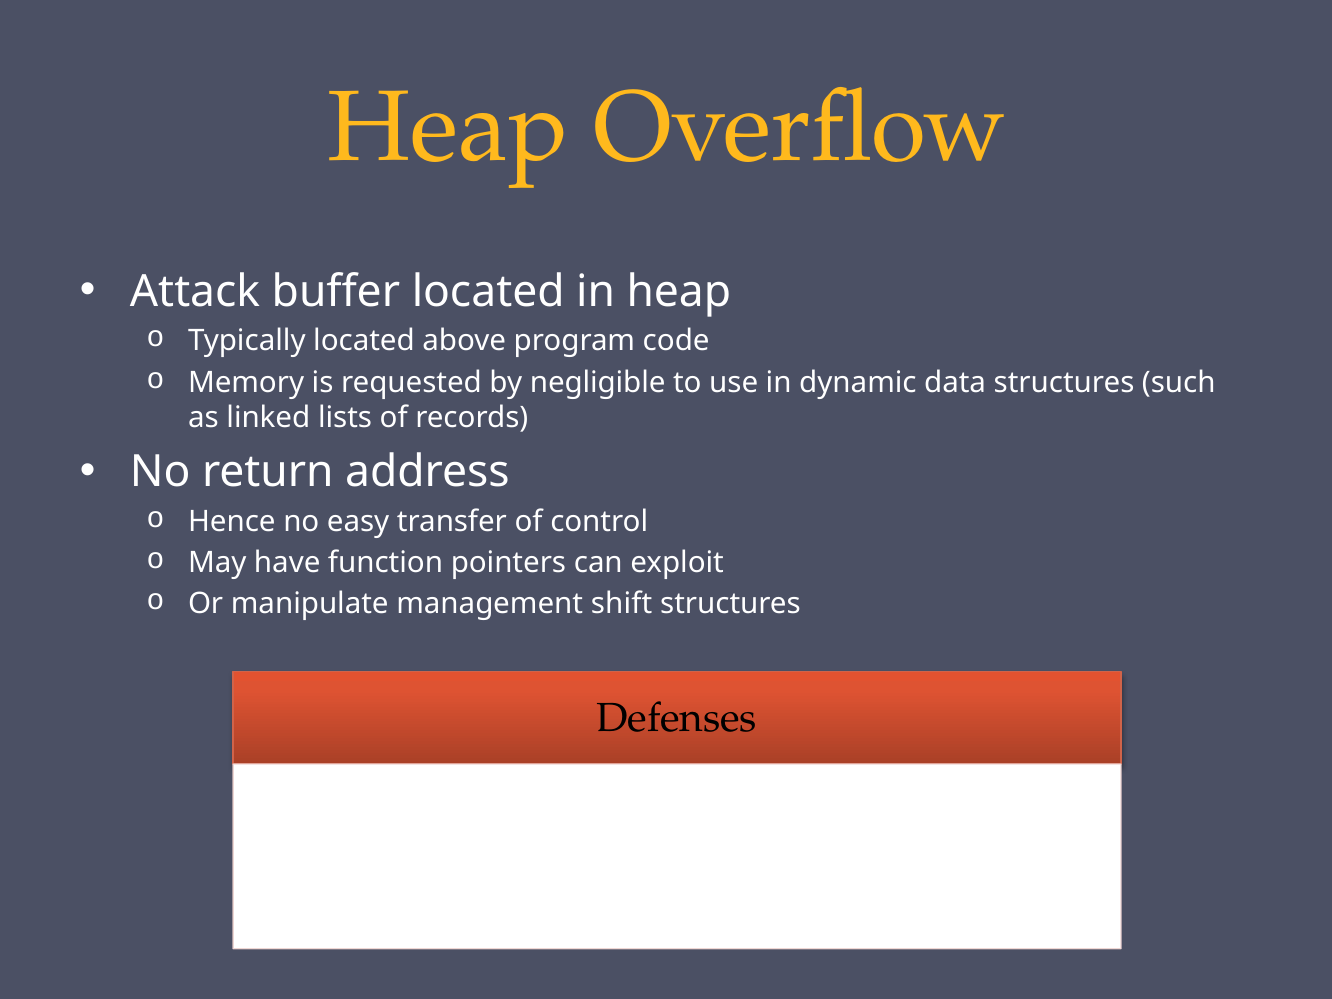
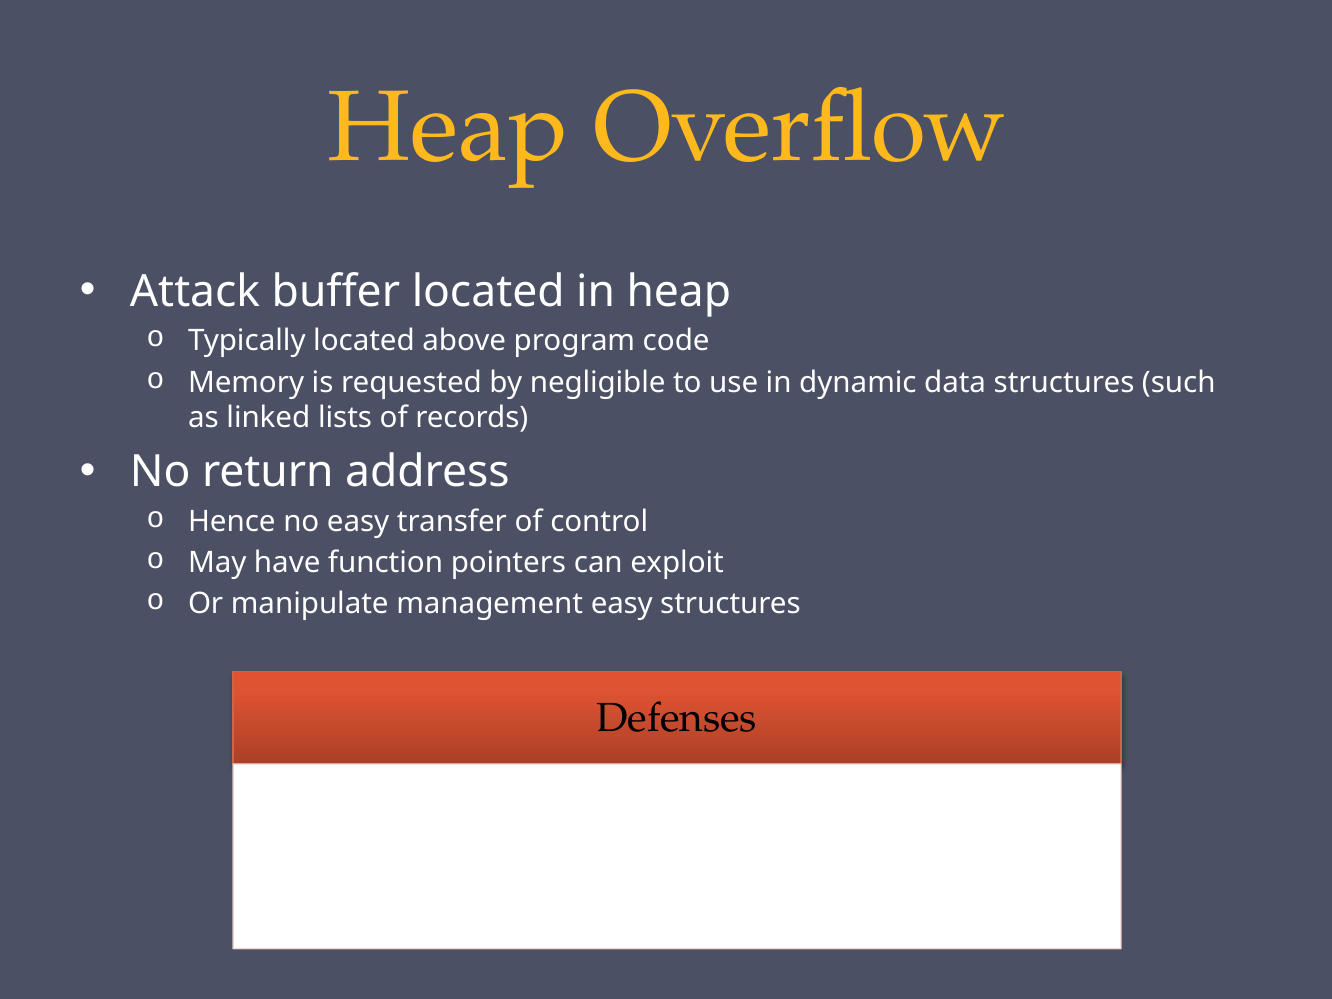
management shift: shift -> easy
